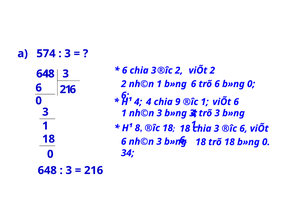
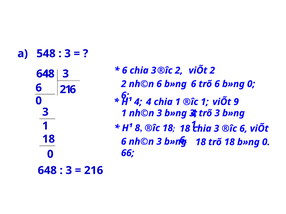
574: 574 -> 548
nh©n 1: 1 -> 6
chia 9: 9 -> 1
1 viÕt 6: 6 -> 9
34: 34 -> 66
